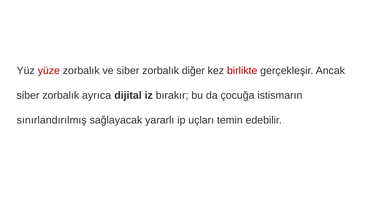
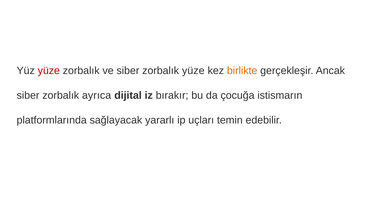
zorbalık diğer: diğer -> yüze
birlikte colour: red -> orange
sınırlandırılmış: sınırlandırılmış -> platformlarında
